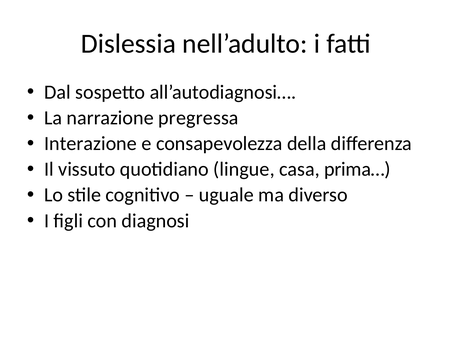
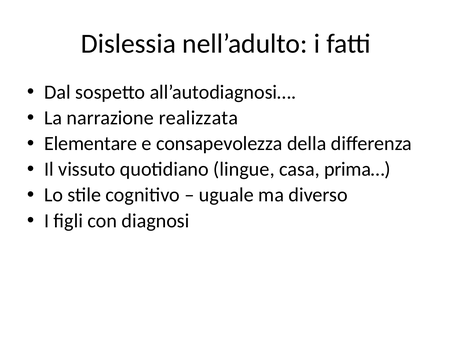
pregressa: pregressa -> realizzata
Interazione: Interazione -> Elementare
